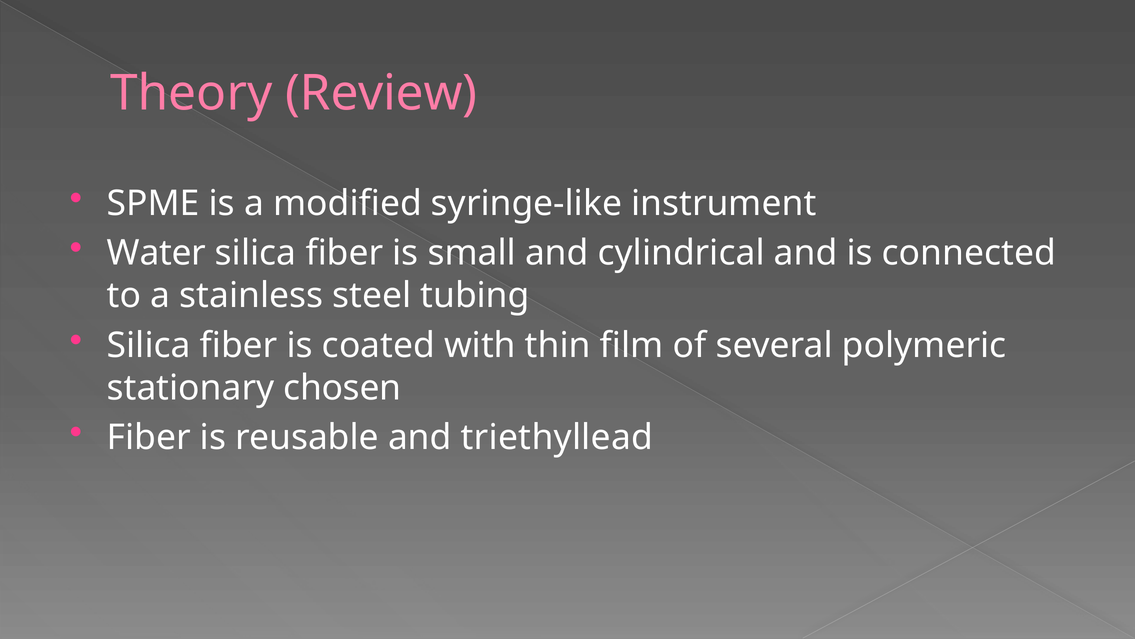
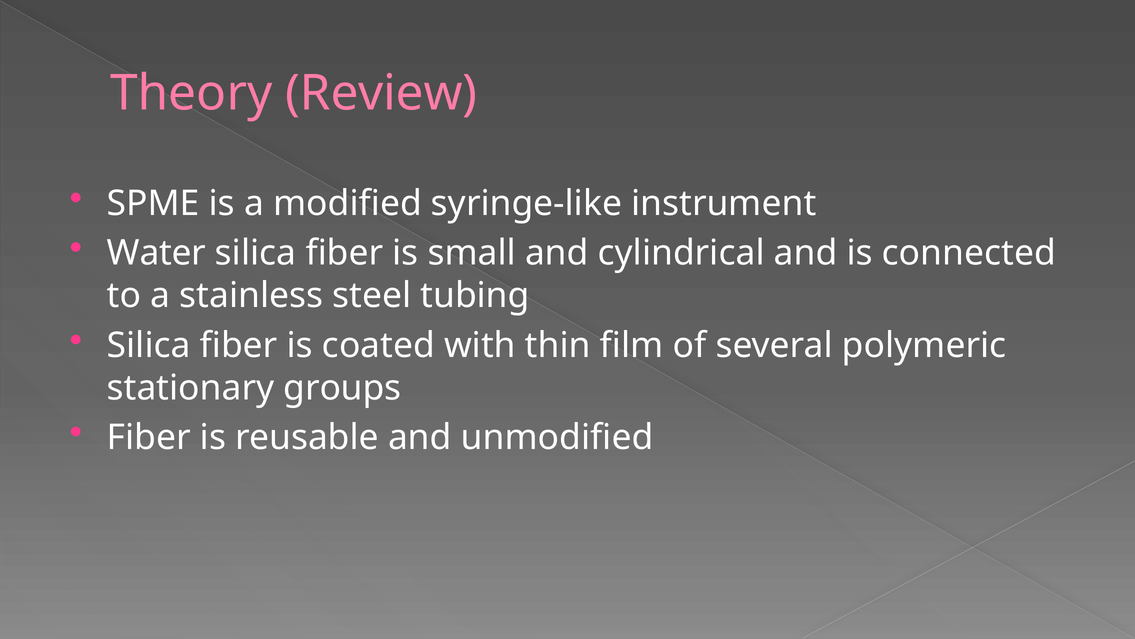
chosen: chosen -> groups
triethyllead: triethyllead -> unmodified
